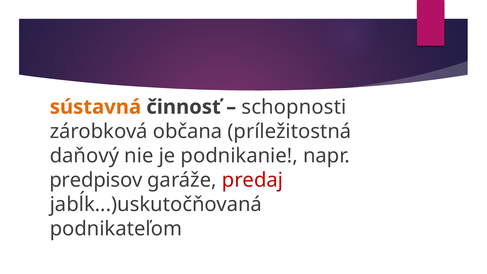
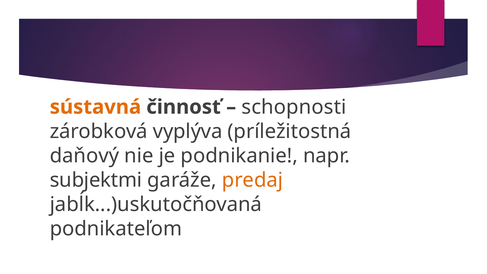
občana: občana -> vyplýva
predpisov: predpisov -> subjektmi
predaj colour: red -> orange
